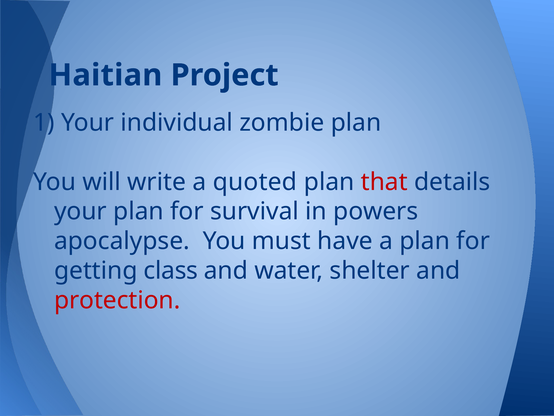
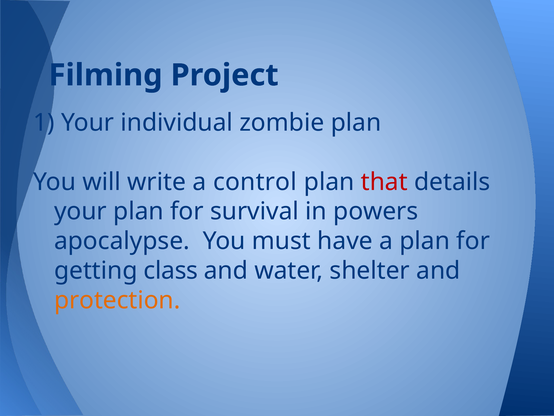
Haitian: Haitian -> Filming
quoted: quoted -> control
protection colour: red -> orange
